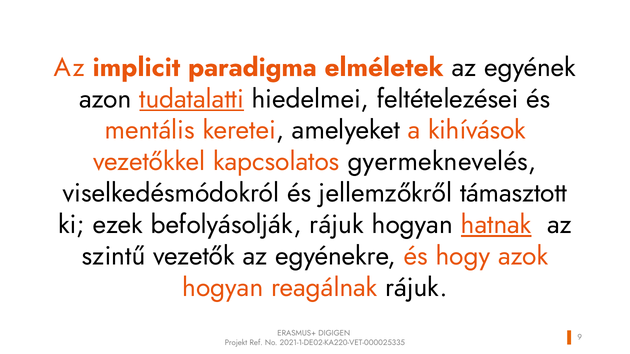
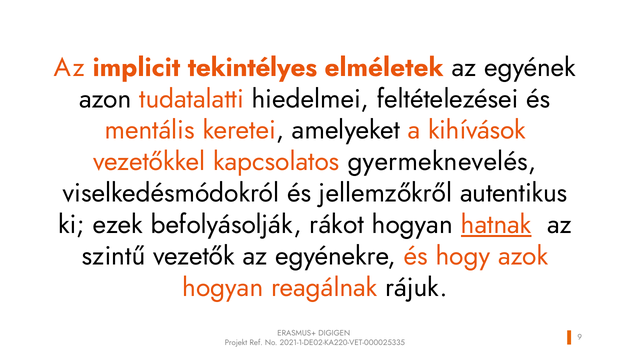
paradigma: paradigma -> tekintélyes
tudatalatti underline: present -> none
támasztott: támasztott -> autentikus
befolyásolják rájuk: rájuk -> rákot
